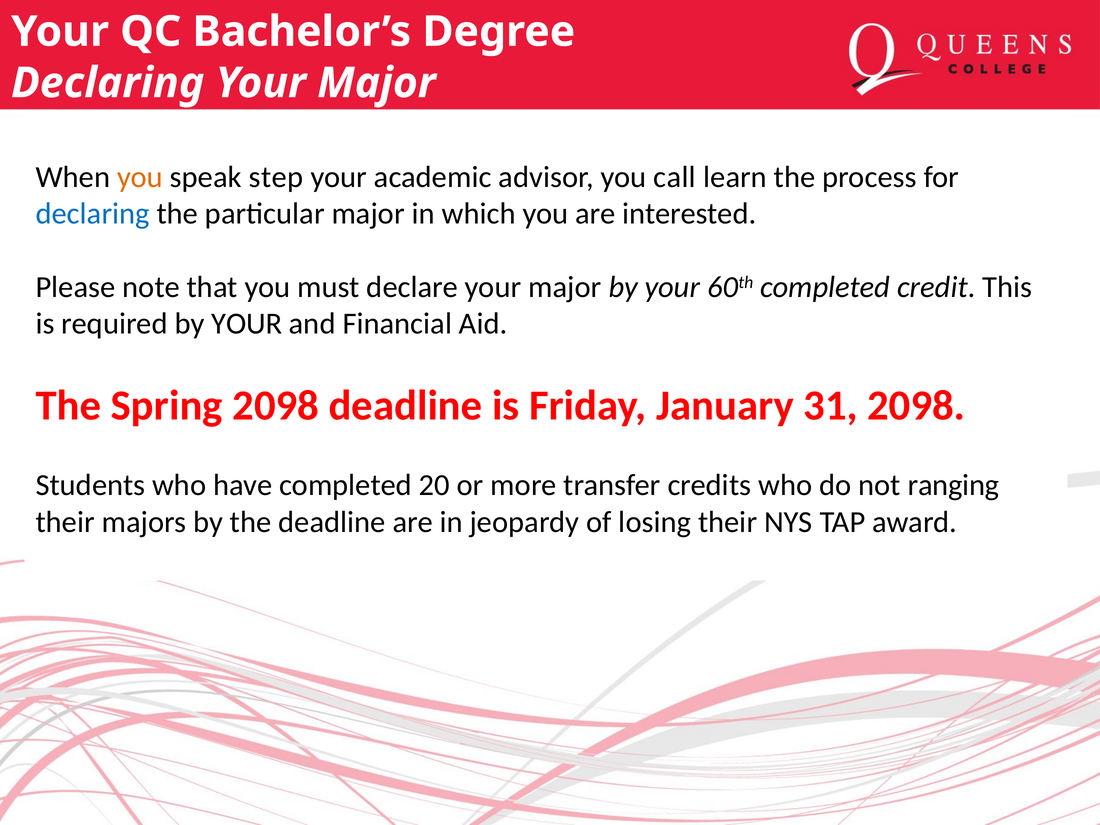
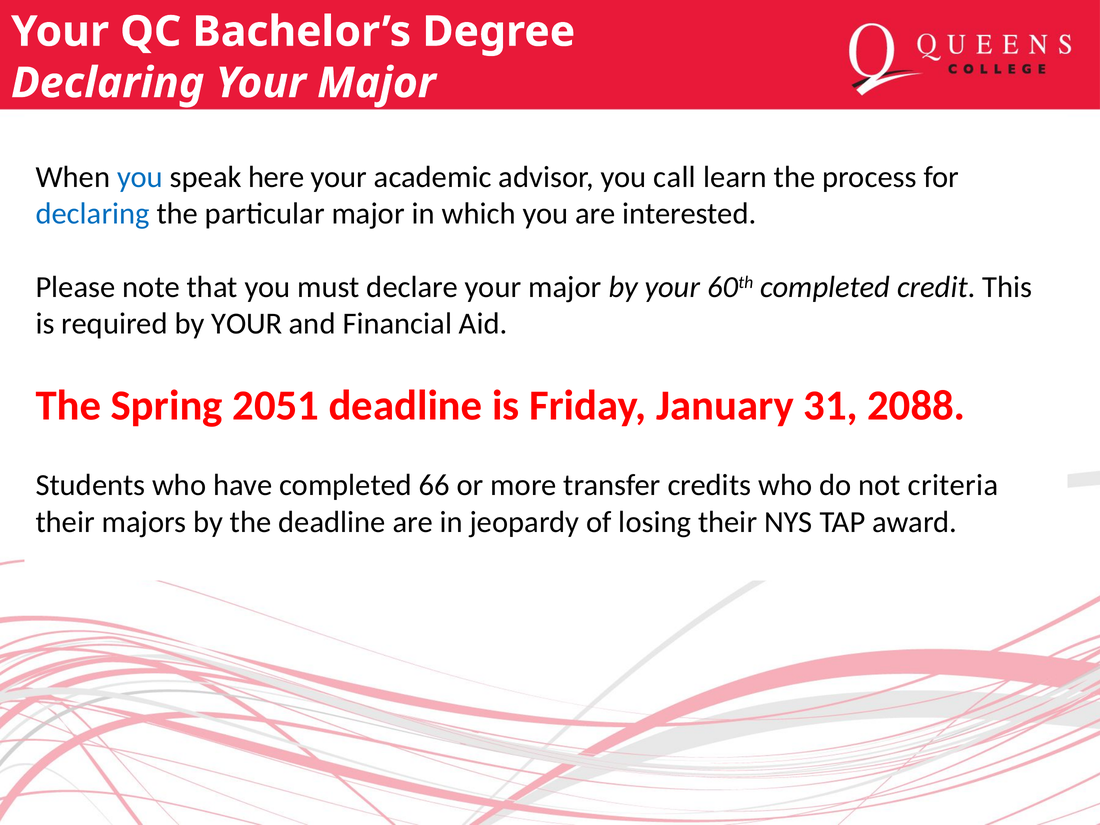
you at (140, 177) colour: orange -> blue
step: step -> here
Spring 2098: 2098 -> 2051
31 2098: 2098 -> 2088
20: 20 -> 66
ranging: ranging -> criteria
